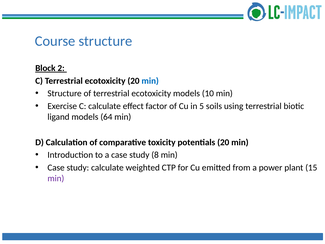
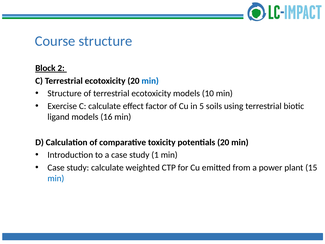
64: 64 -> 16
8: 8 -> 1
min at (56, 178) colour: purple -> blue
